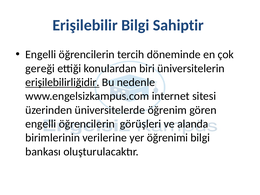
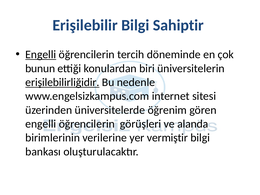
Engelli at (41, 55) underline: none -> present
gereği: gereği -> bunun
öğrenimi: öğrenimi -> vermiştir
